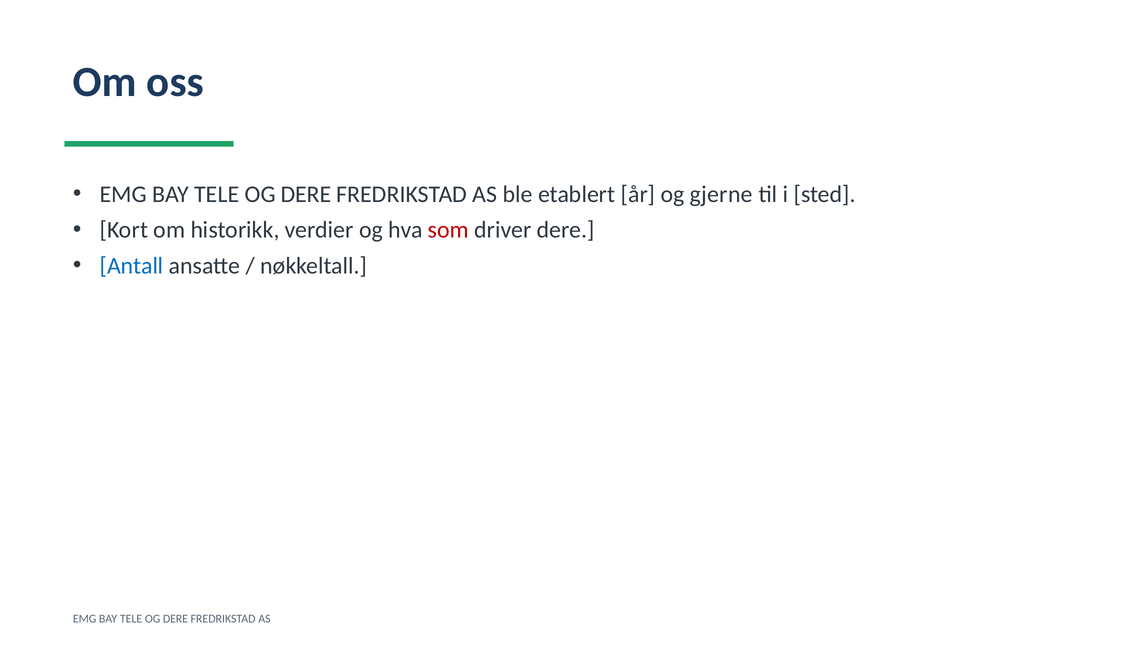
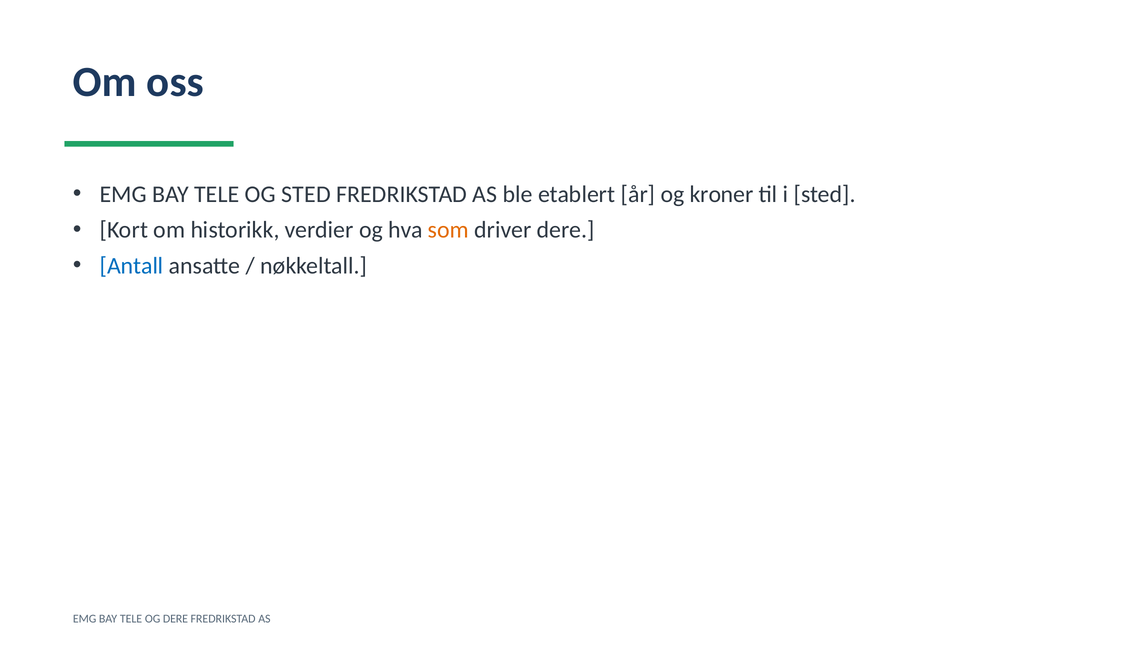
DERE at (306, 194): DERE -> STED
gjerne: gjerne -> kroner
som colour: red -> orange
